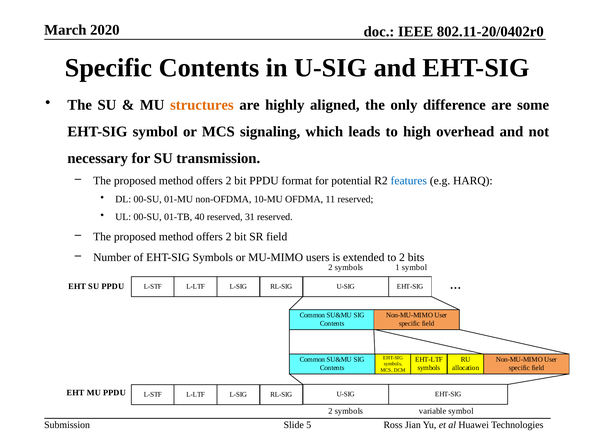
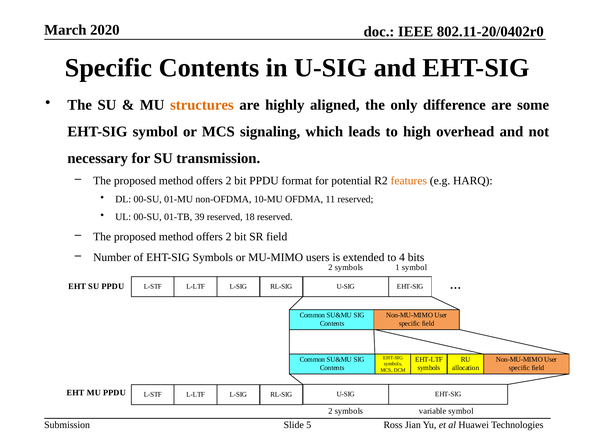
features colour: blue -> orange
40: 40 -> 39
31: 31 -> 18
to 2: 2 -> 4
